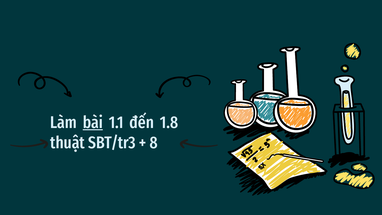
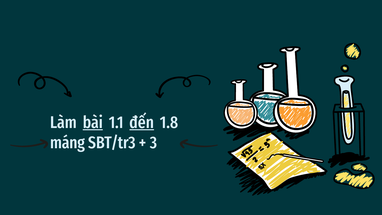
đến underline: none -> present
thuật: thuật -> máng
8: 8 -> 3
